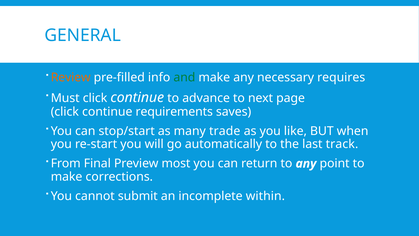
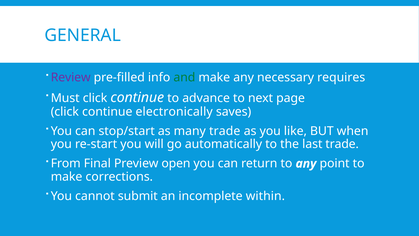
Review colour: orange -> purple
requirements: requirements -> electronically
last track: track -> trade
most: most -> open
